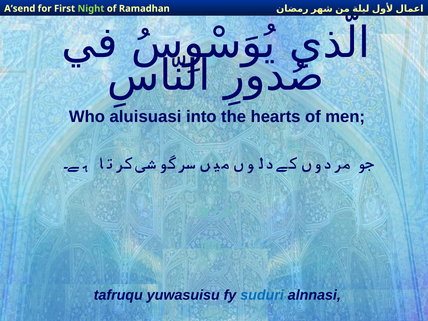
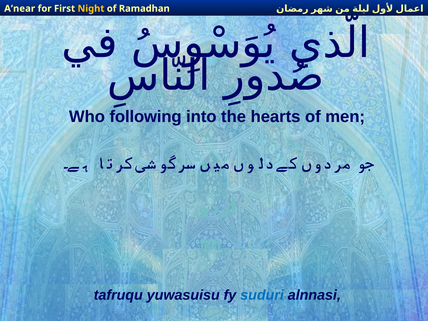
A’send: A’send -> A’near
Night colour: light green -> yellow
aluisuasi: aluisuasi -> following
